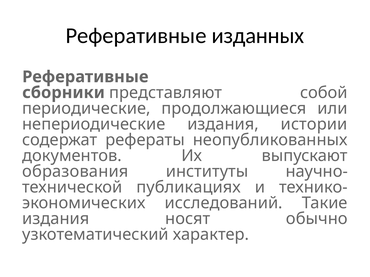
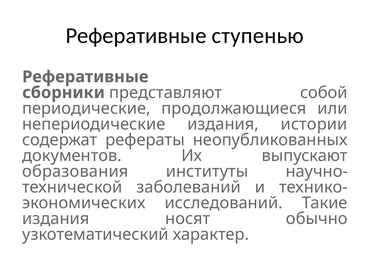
изданных: изданных -> ступенью
публикациях: публикациях -> заболеваний
